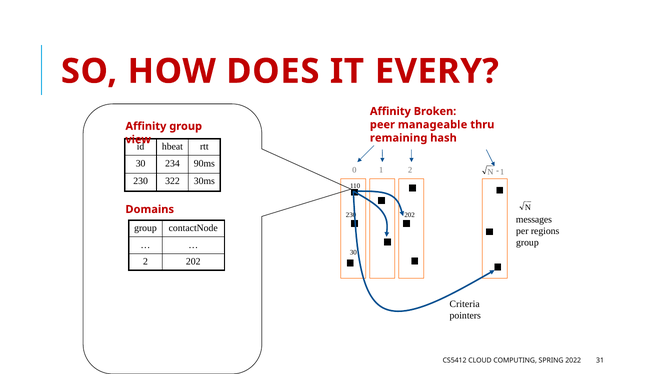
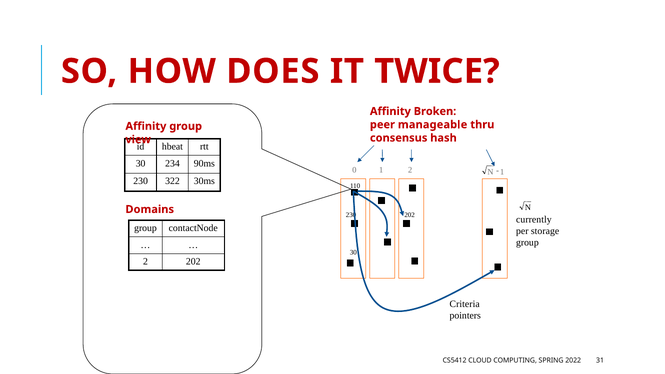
EVERY: EVERY -> TWICE
remaining: remaining -> consensus
messages: messages -> currently
regions: regions -> storage
